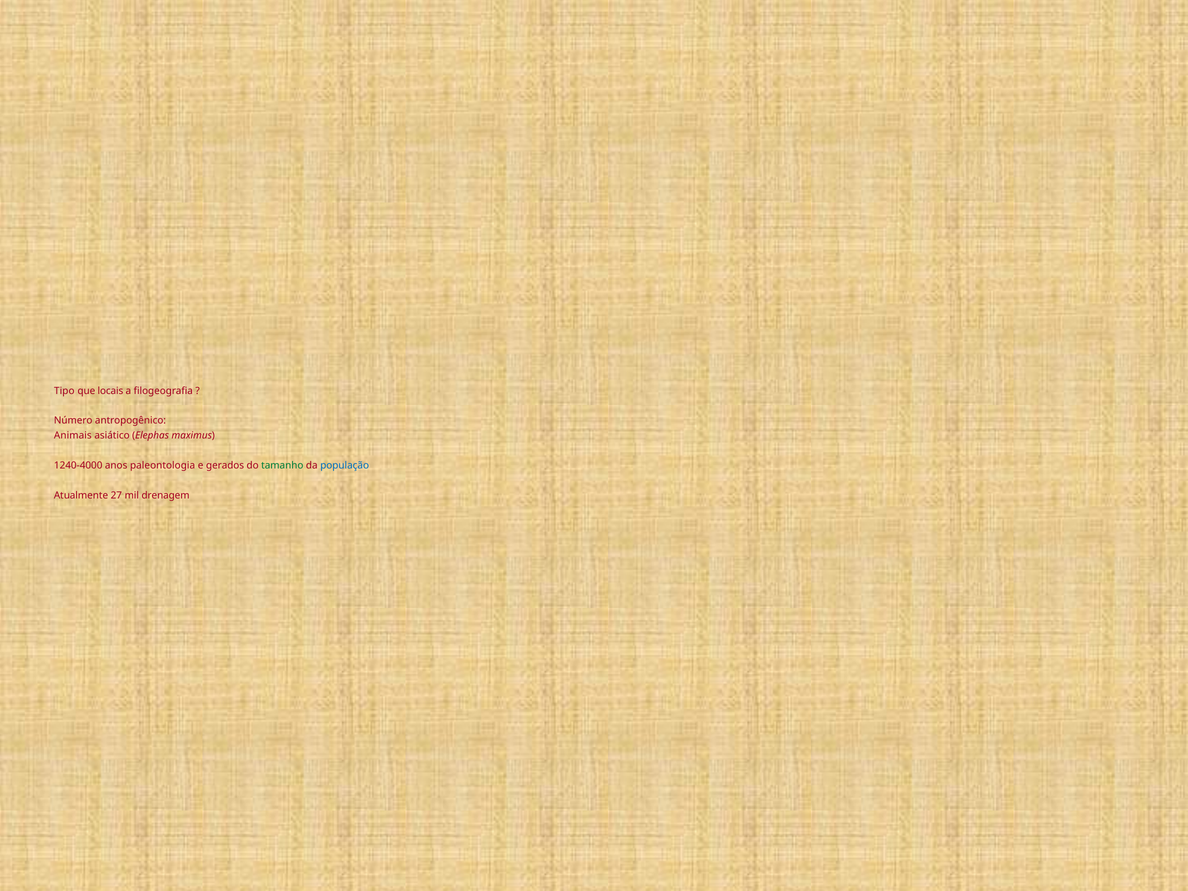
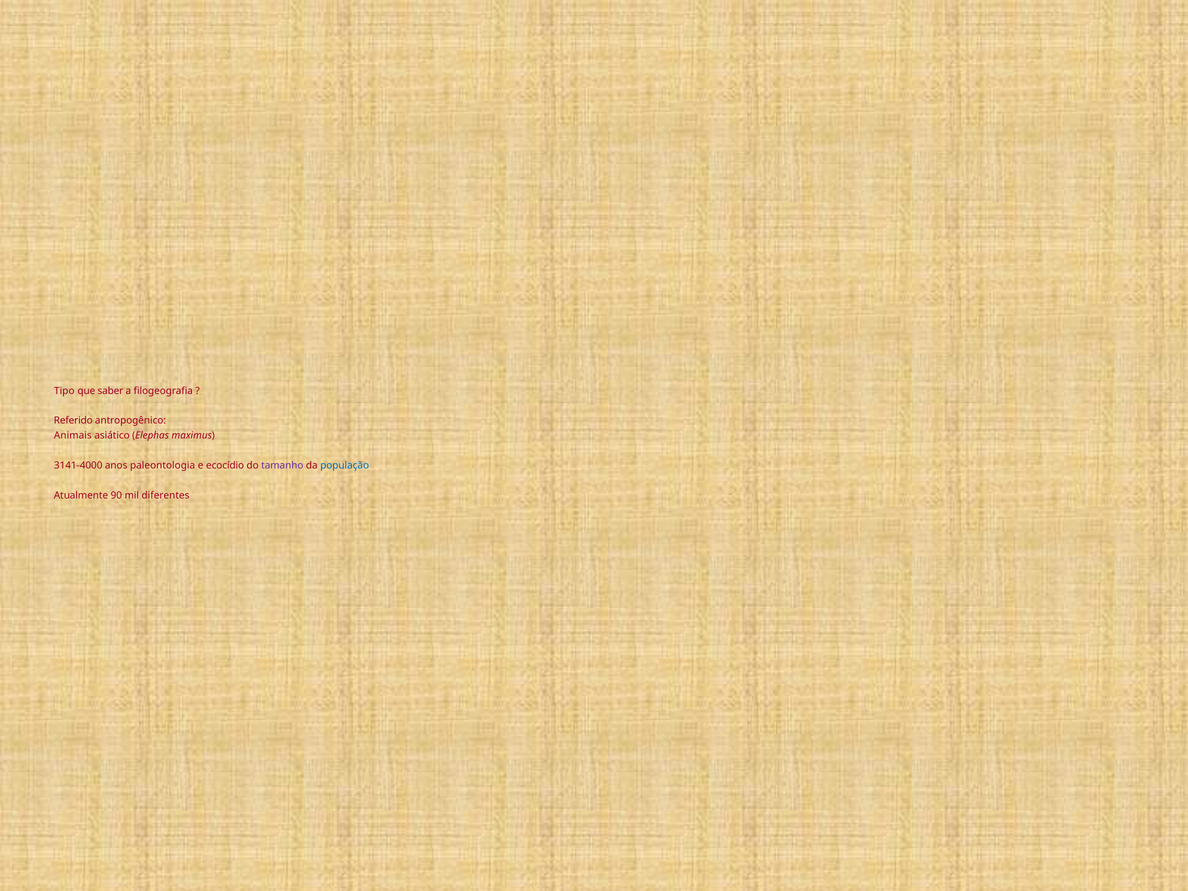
locais: locais -> saber
Número: Número -> Referido
1240-4000: 1240-4000 -> 3141-4000
gerados: gerados -> ecocídio
tamanho colour: green -> purple
27: 27 -> 90
drenagem: drenagem -> diferentes
